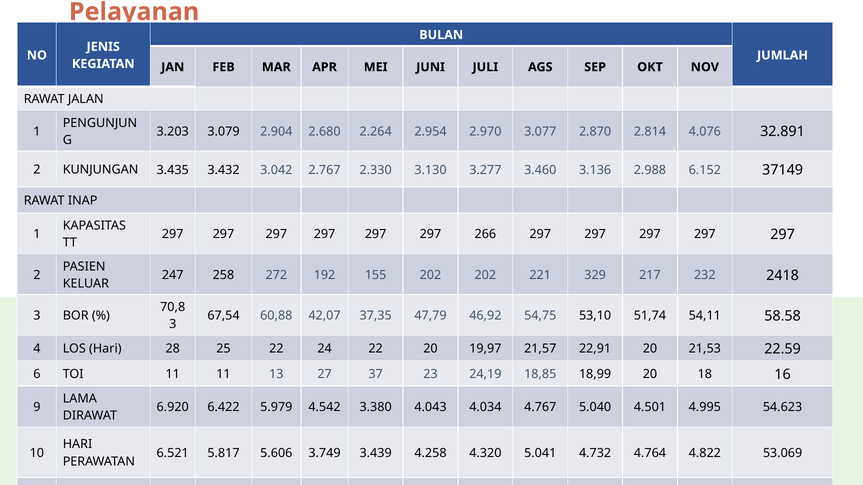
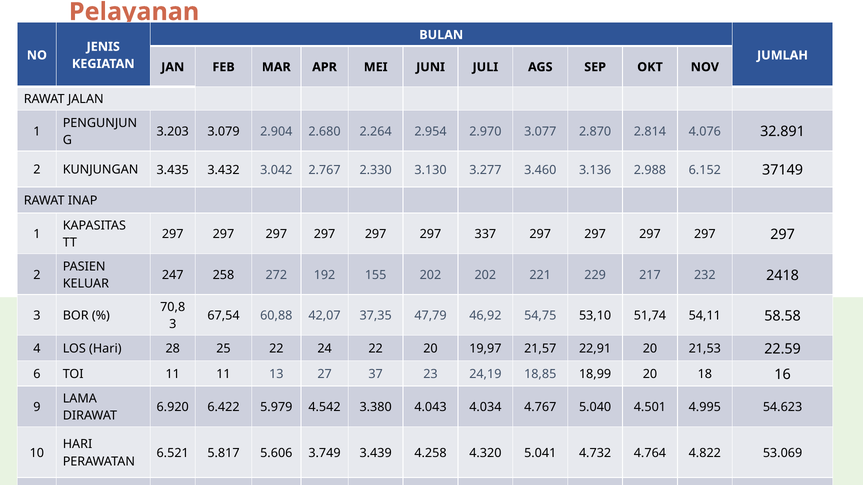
266: 266 -> 337
329: 329 -> 229
